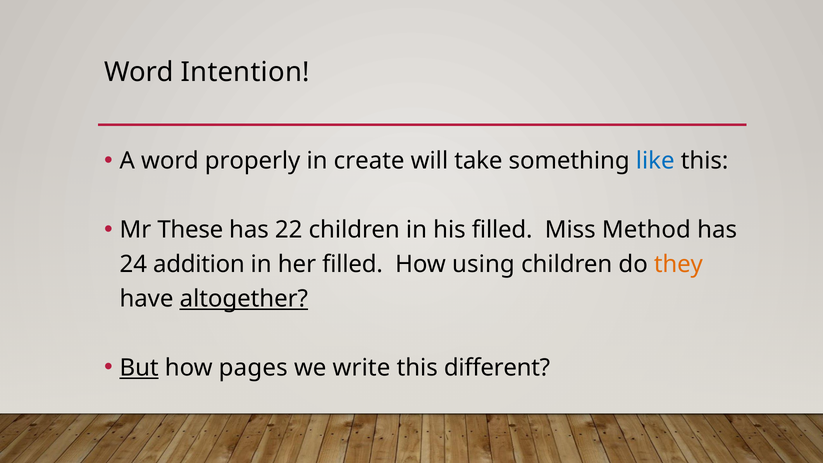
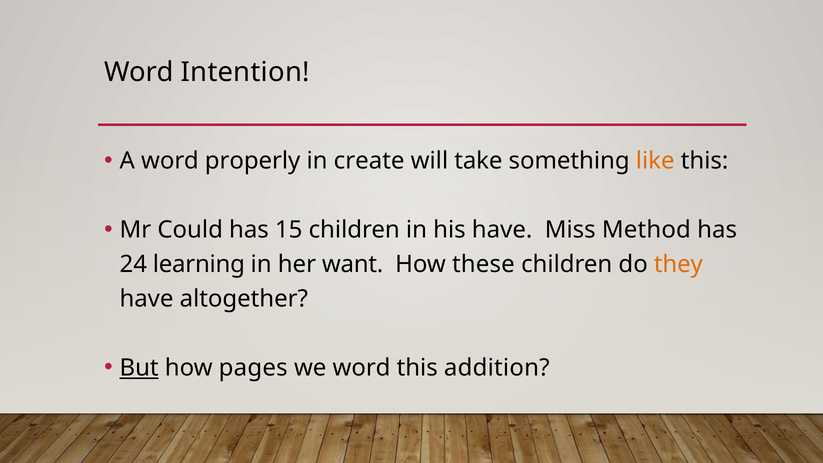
like colour: blue -> orange
These: These -> Could
22: 22 -> 15
his filled: filled -> have
addition: addition -> learning
her filled: filled -> want
using: using -> these
altogether underline: present -> none
we write: write -> word
different: different -> addition
